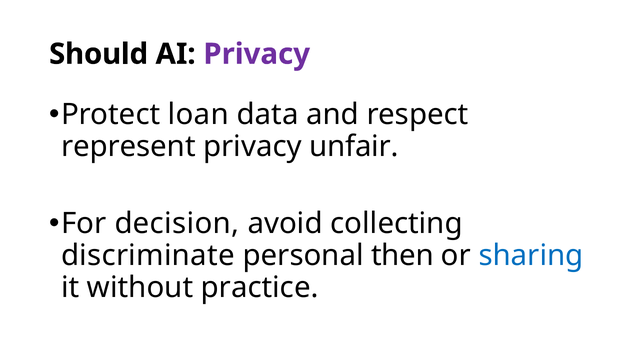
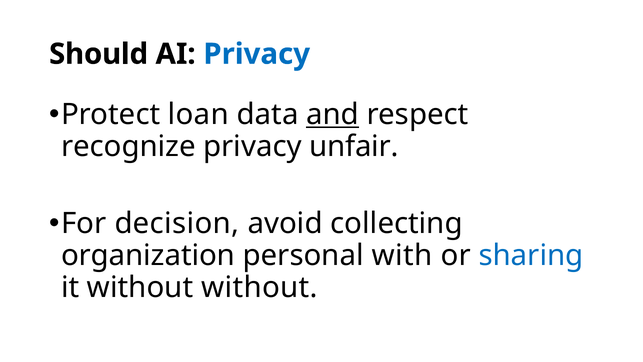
Privacy at (257, 54) colour: purple -> blue
and underline: none -> present
represent: represent -> recognize
discriminate: discriminate -> organization
then: then -> with
without practice: practice -> without
